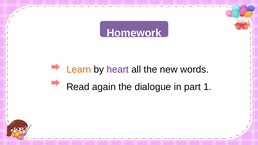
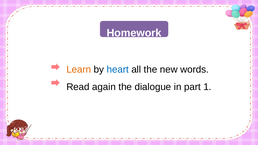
heart colour: purple -> blue
